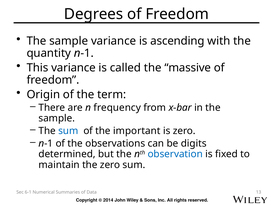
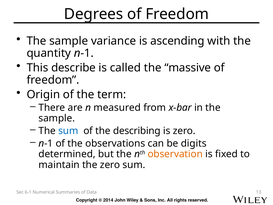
This variance: variance -> describe
frequency: frequency -> measured
important: important -> describing
observation colour: blue -> orange
